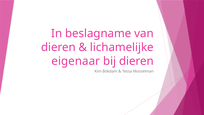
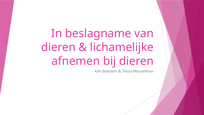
eigenaar: eigenaar -> afnemen
